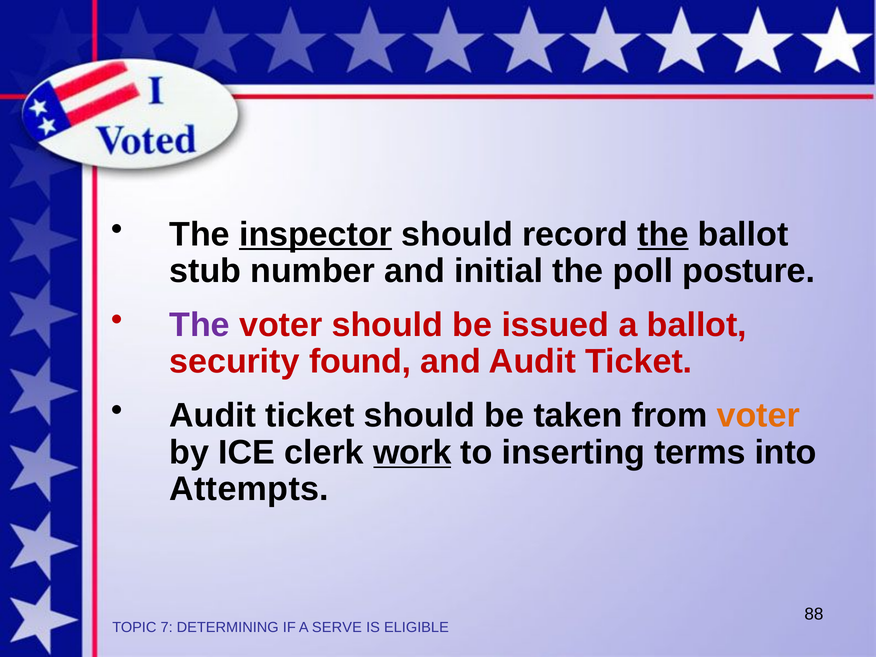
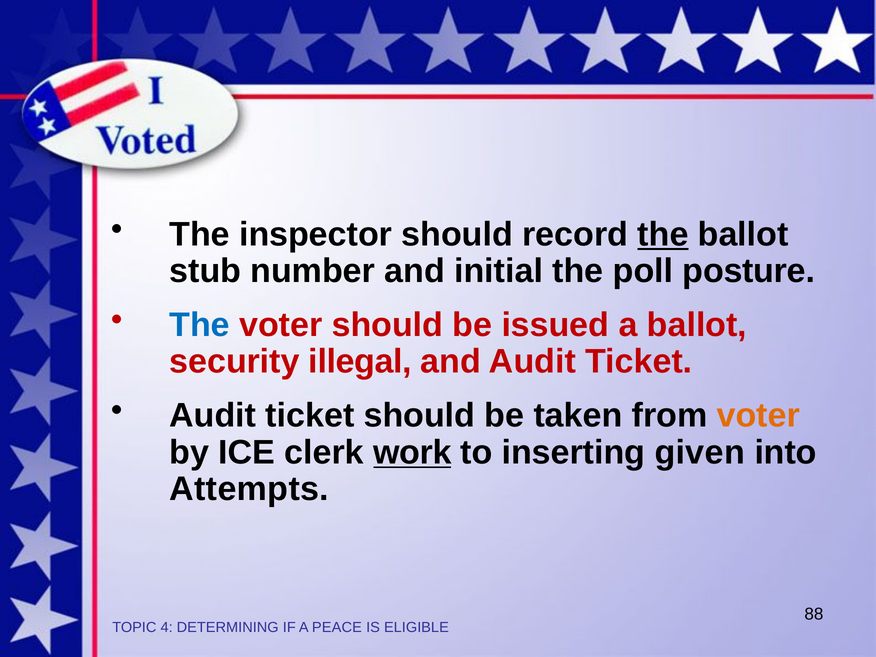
inspector underline: present -> none
The at (200, 325) colour: purple -> blue
found: found -> illegal
terms: terms -> given
7: 7 -> 4
SERVE: SERVE -> PEACE
